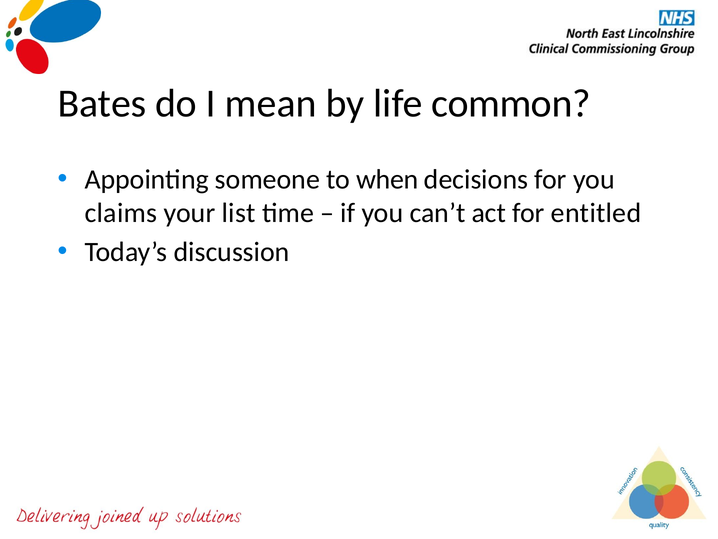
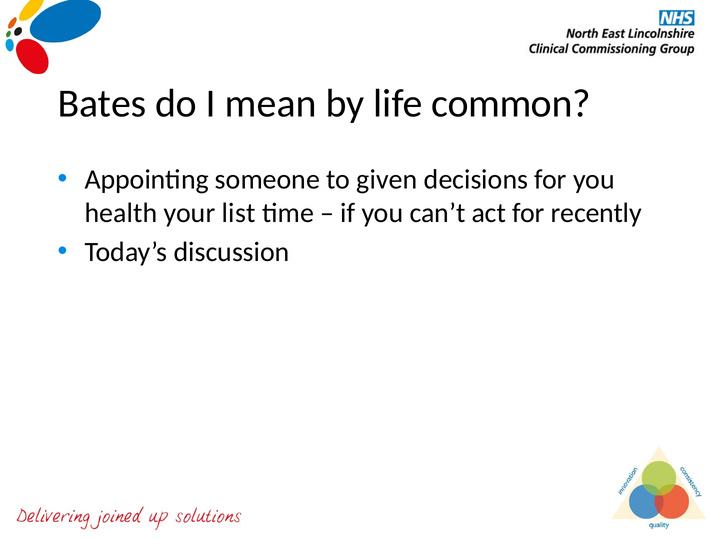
when: when -> given
claims: claims -> health
entitled: entitled -> recently
